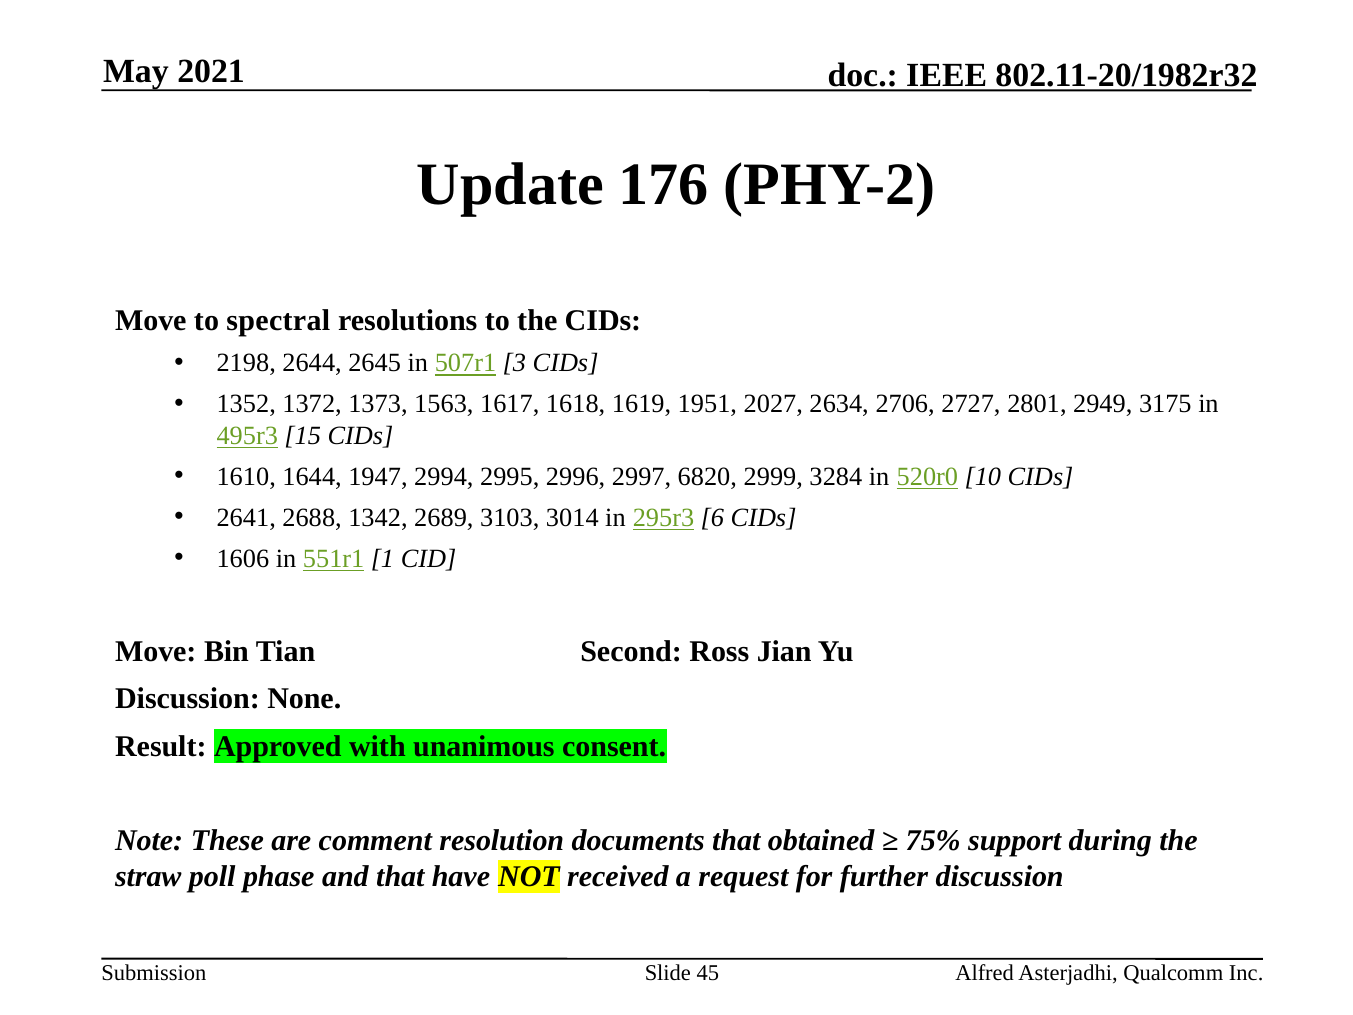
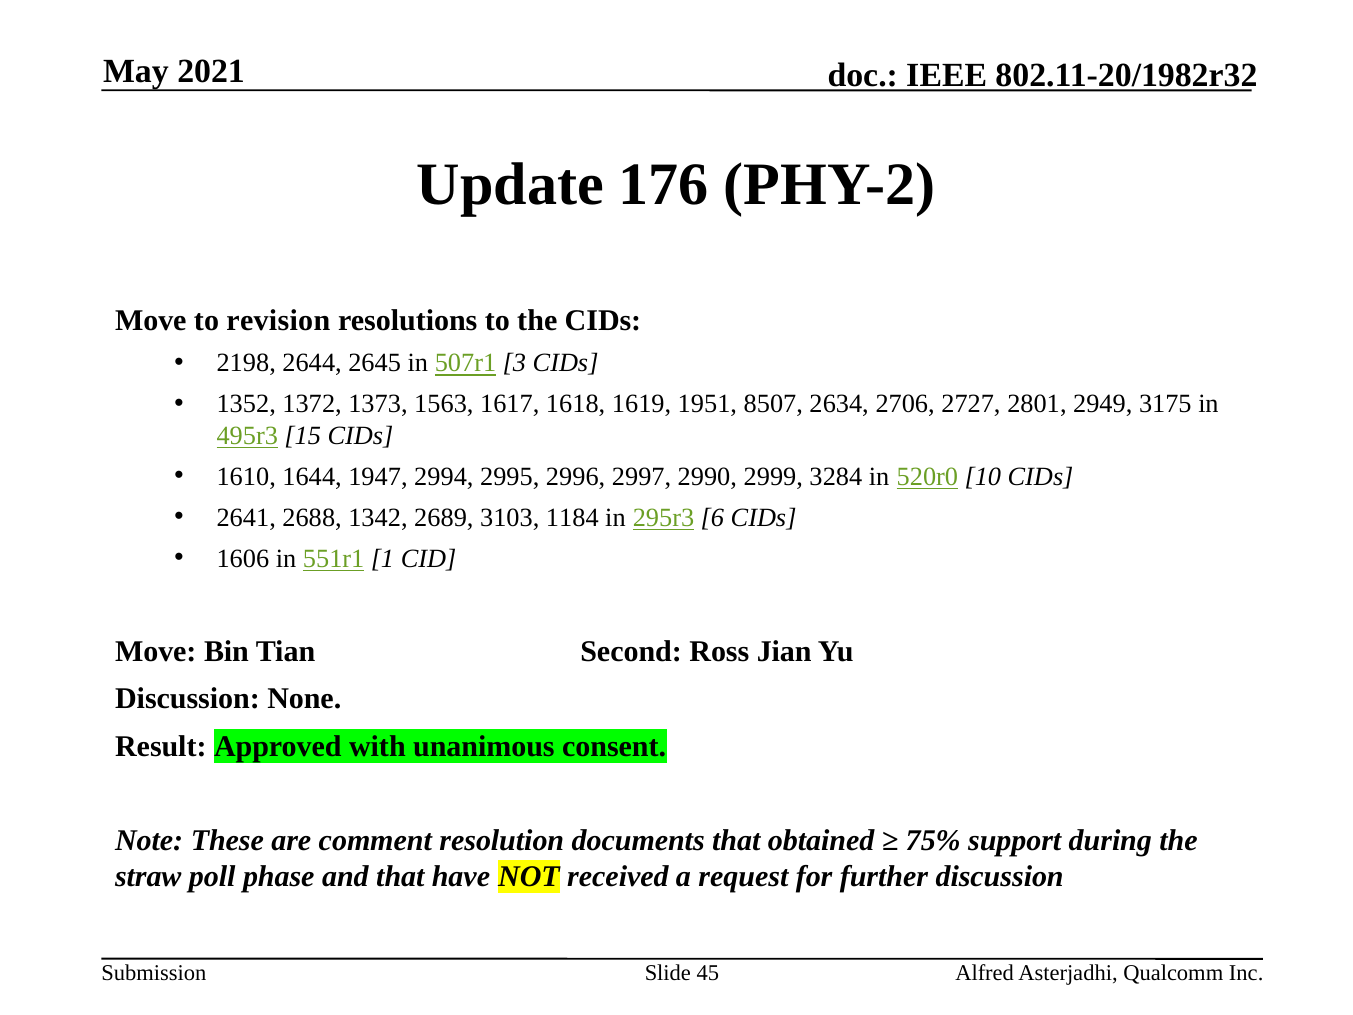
spectral: spectral -> revision
2027: 2027 -> 8507
6820: 6820 -> 2990
3014: 3014 -> 1184
